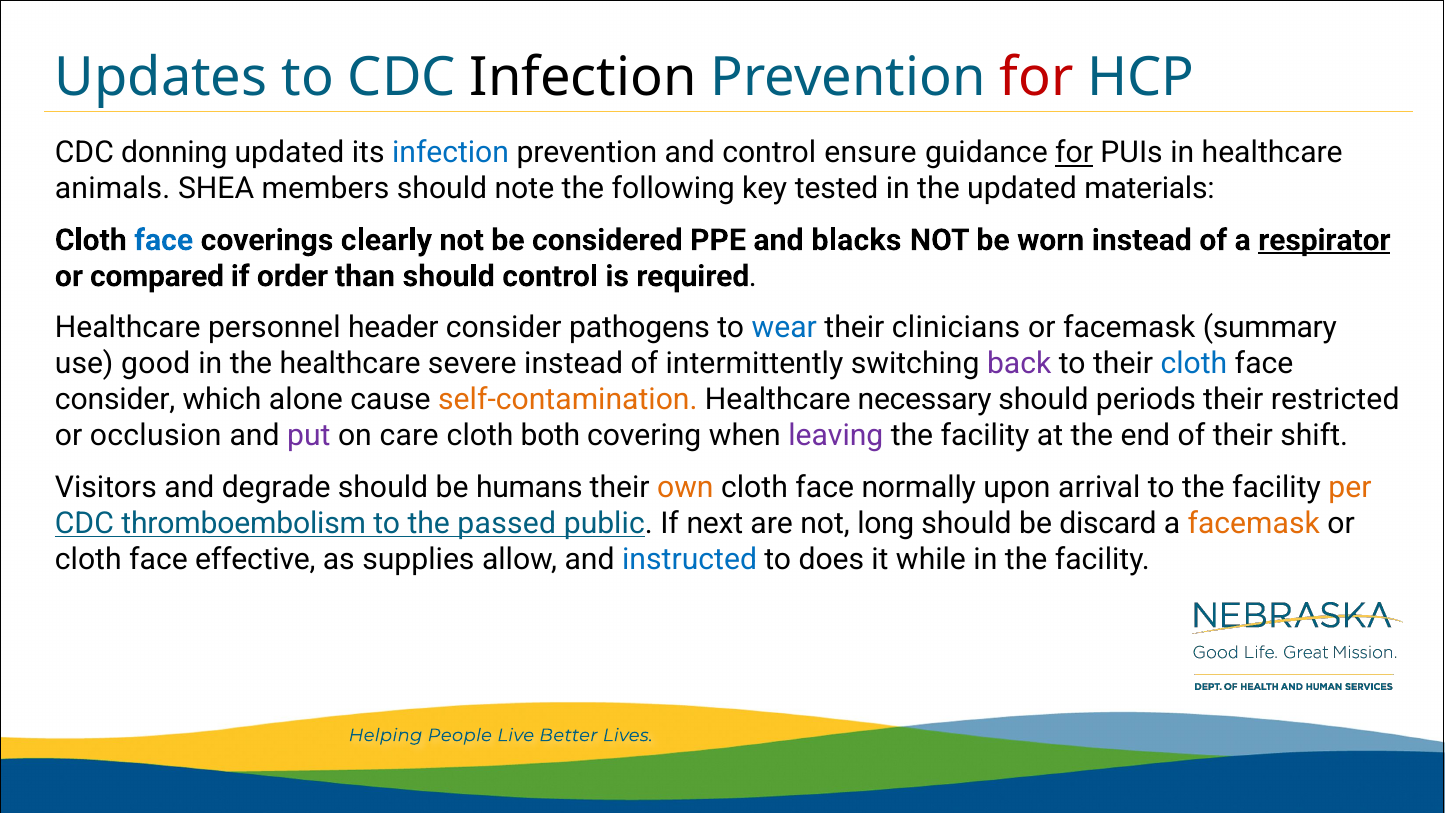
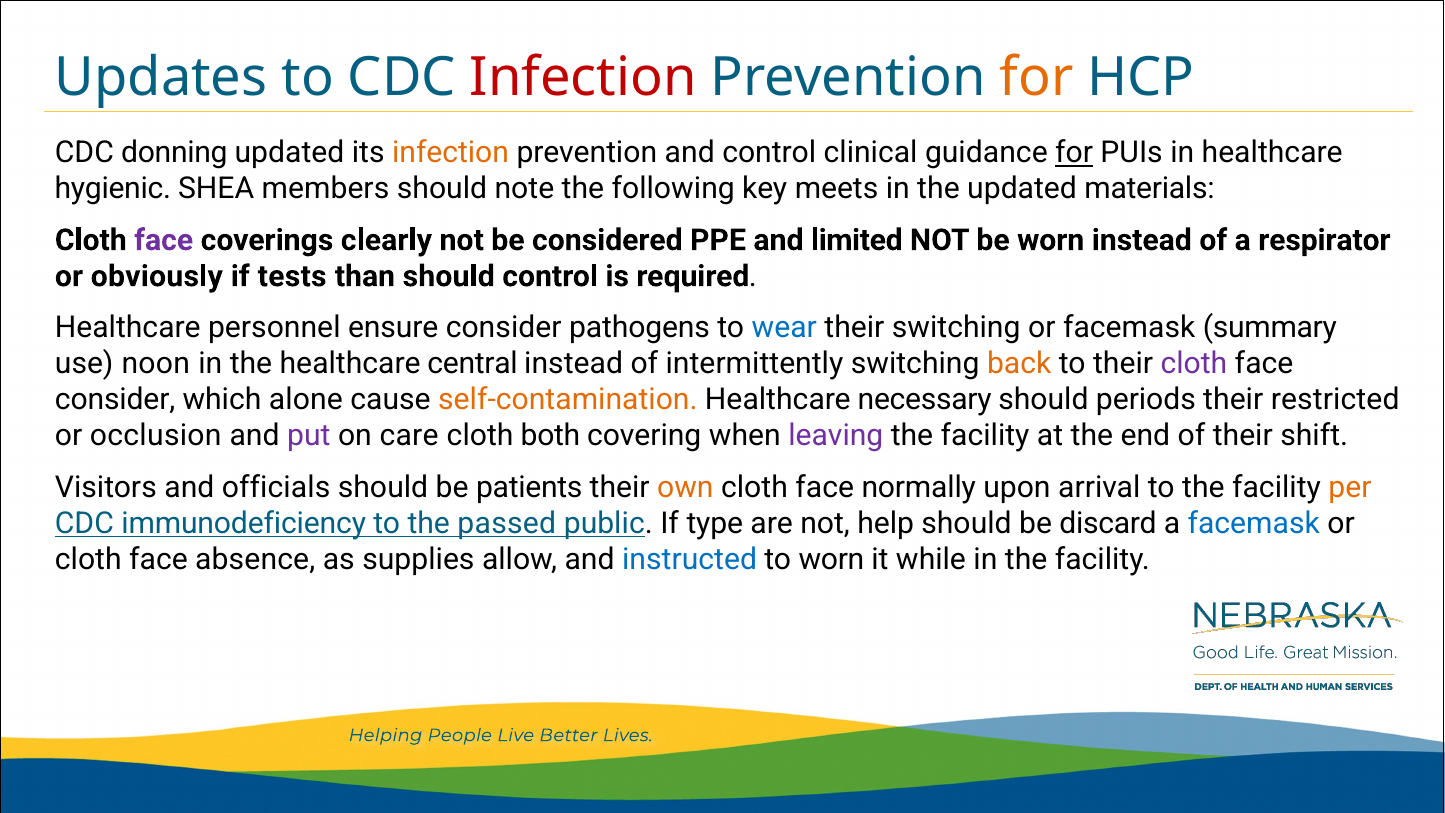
Infection at (583, 78) colour: black -> red
for at (1037, 78) colour: red -> orange
infection at (451, 153) colour: blue -> orange
ensure: ensure -> clinical
animals: animals -> hygienic
tested: tested -> meets
face at (164, 240) colour: blue -> purple
blacks: blacks -> limited
respirator underline: present -> none
compared: compared -> obviously
order: order -> tests
header: header -> ensure
their clinicians: clinicians -> switching
good: good -> noon
severe: severe -> central
back colour: purple -> orange
cloth at (1194, 364) colour: blue -> purple
degrade: degrade -> officials
humans: humans -> patients
thromboembolism: thromboembolism -> immunodeficiency
next: next -> type
long: long -> help
facemask at (1254, 523) colour: orange -> blue
effective: effective -> absence
to does: does -> worn
